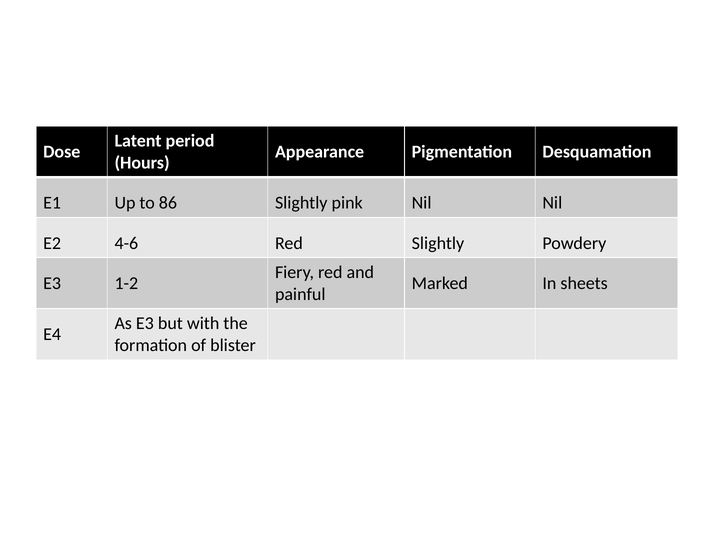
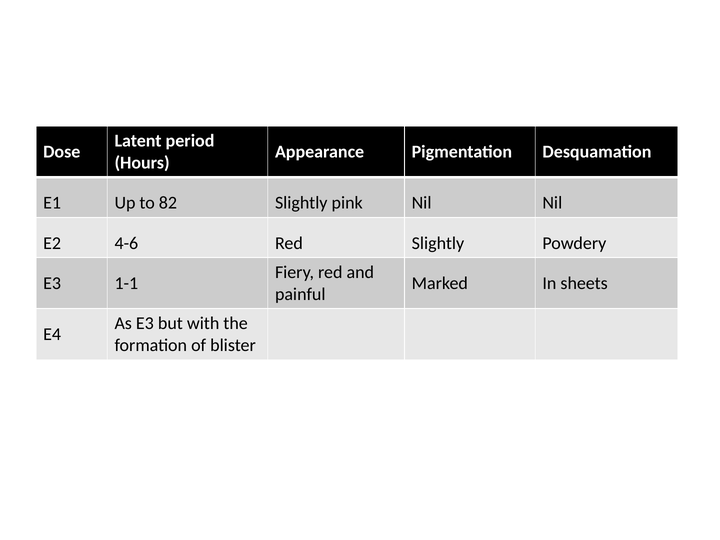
86: 86 -> 82
1-2: 1-2 -> 1-1
